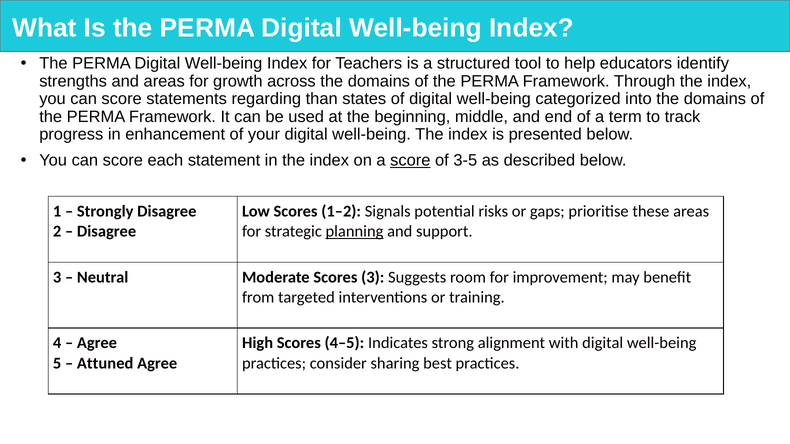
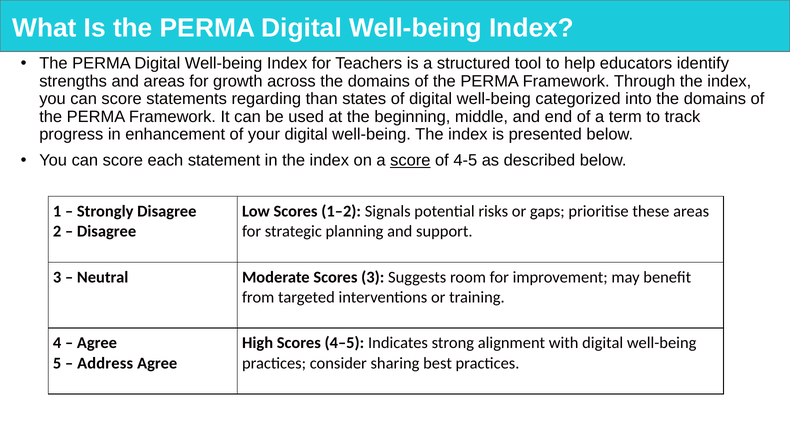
3-5: 3-5 -> 4-5
planning underline: present -> none
Attuned: Attuned -> Address
